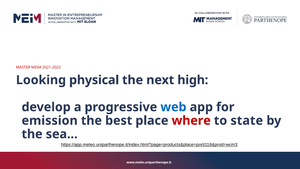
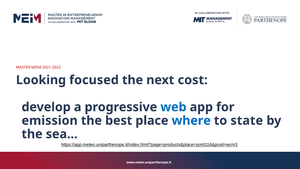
physical: physical -> focused
high: high -> cost
where colour: red -> blue
